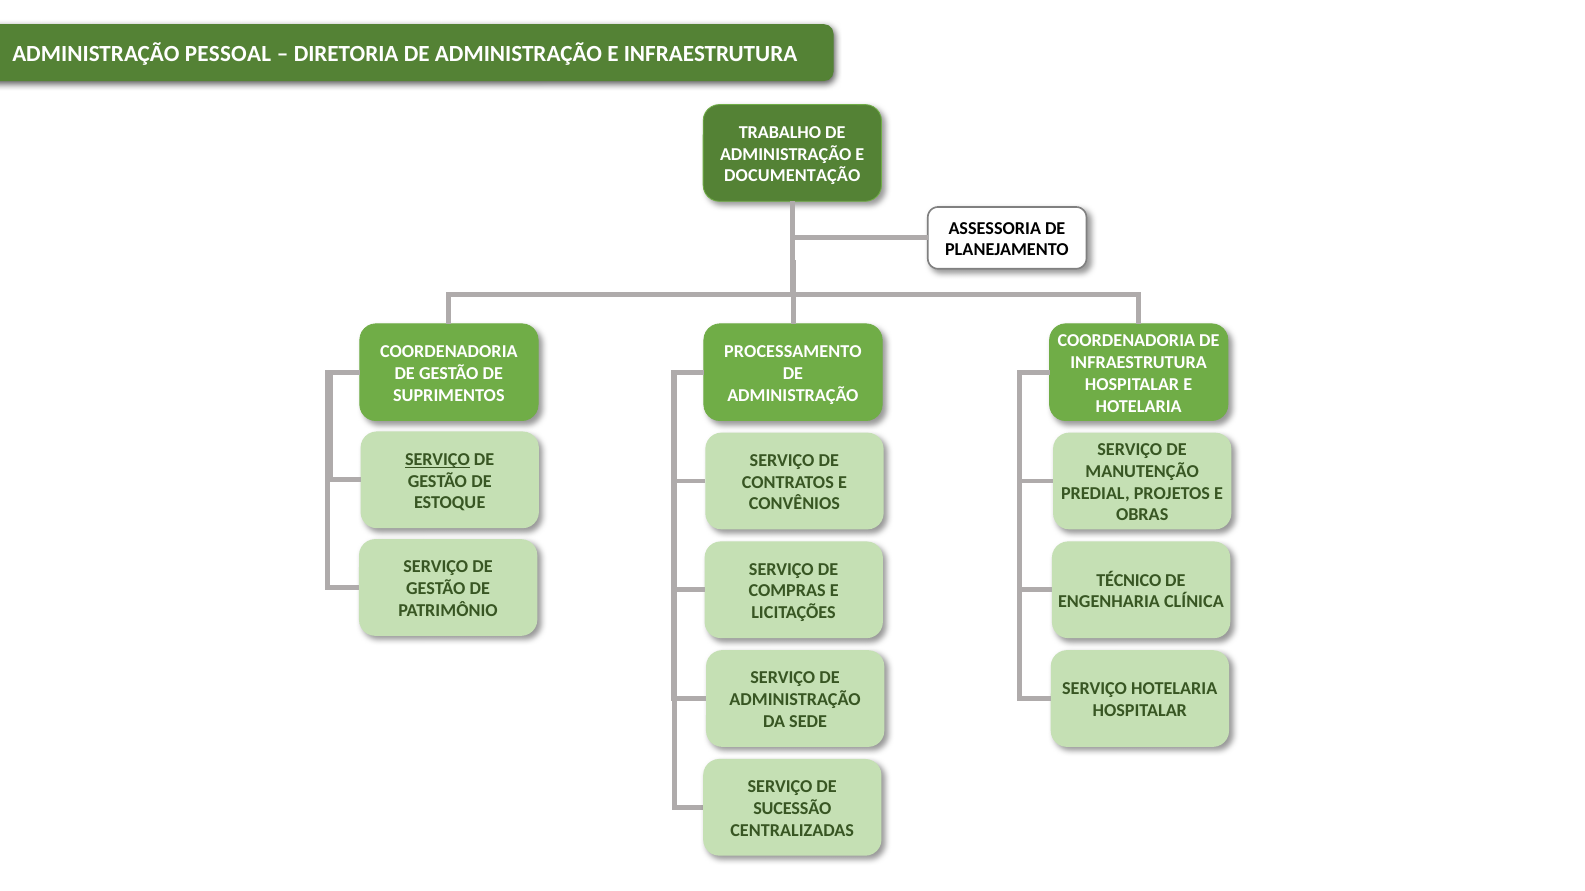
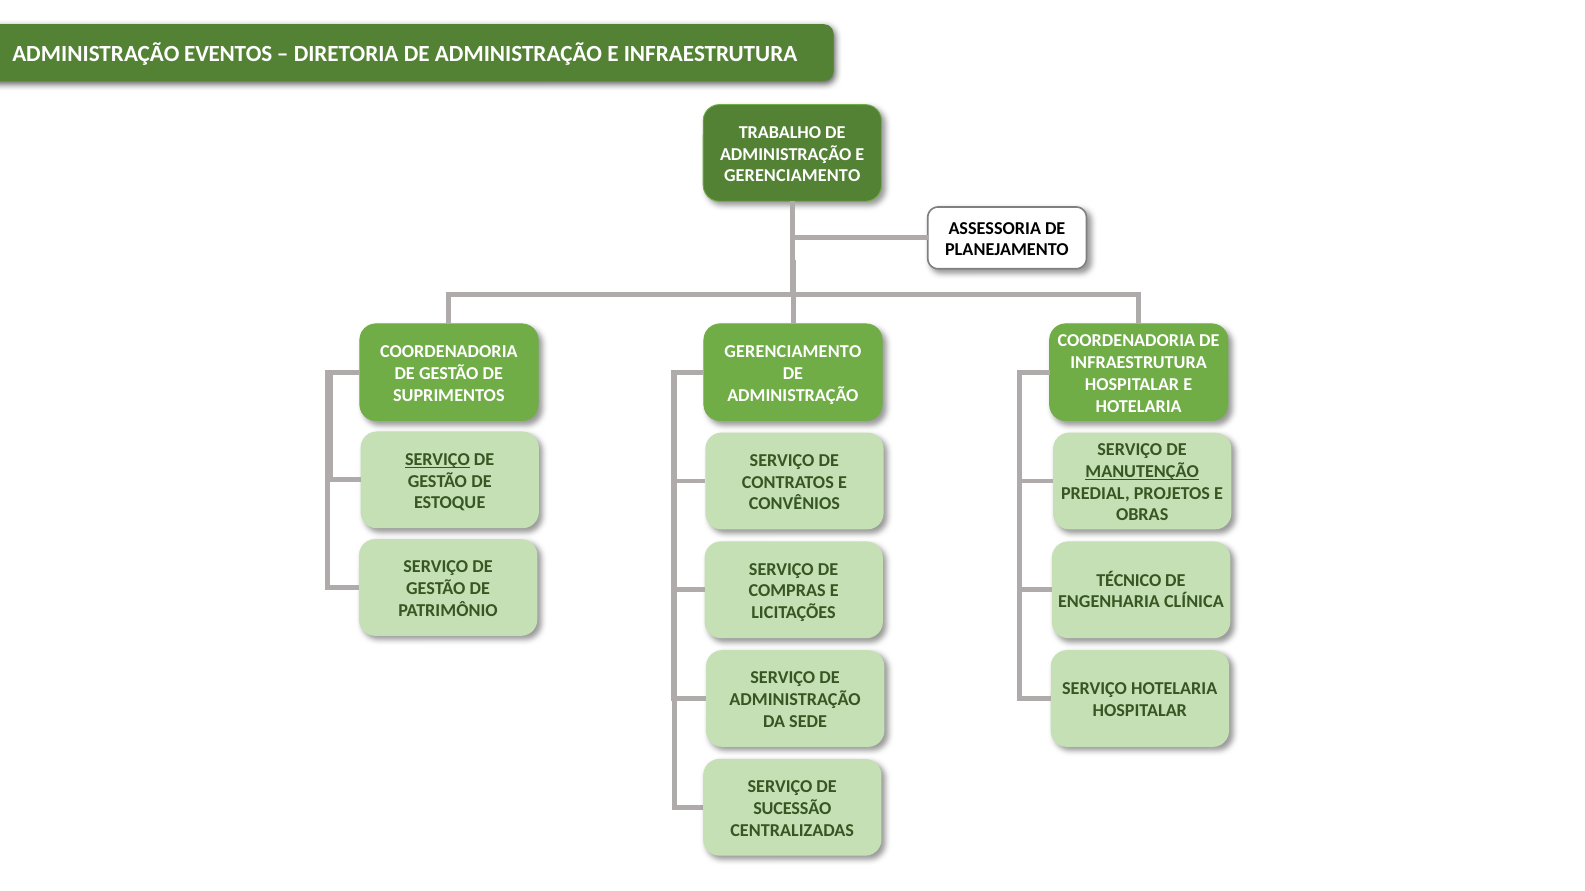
PESSOAL: PESSOAL -> EVENTOS
DOCUMENTAÇÃO at (792, 176): DOCUMENTAÇÃO -> GERENCIAMENTO
PROCESSAMENTO at (793, 352): PROCESSAMENTO -> GERENCIAMENTO
MANUTENÇÃO underline: none -> present
